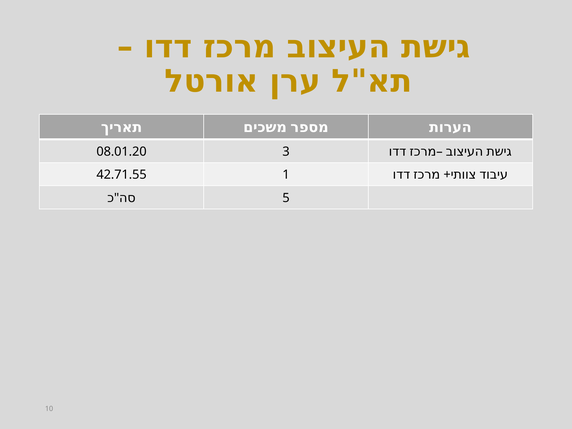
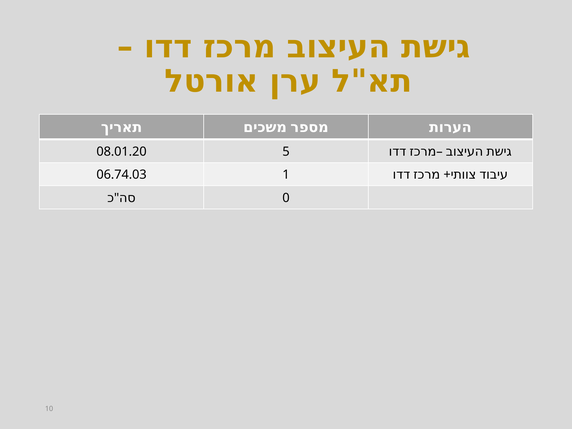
3: 3 -> 5
42.71.55: 42.71.55 -> 06.74.03
5: 5 -> 0
